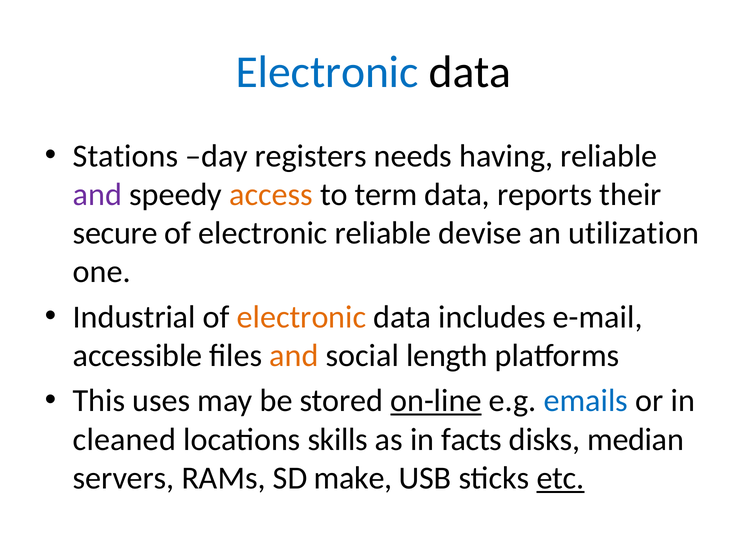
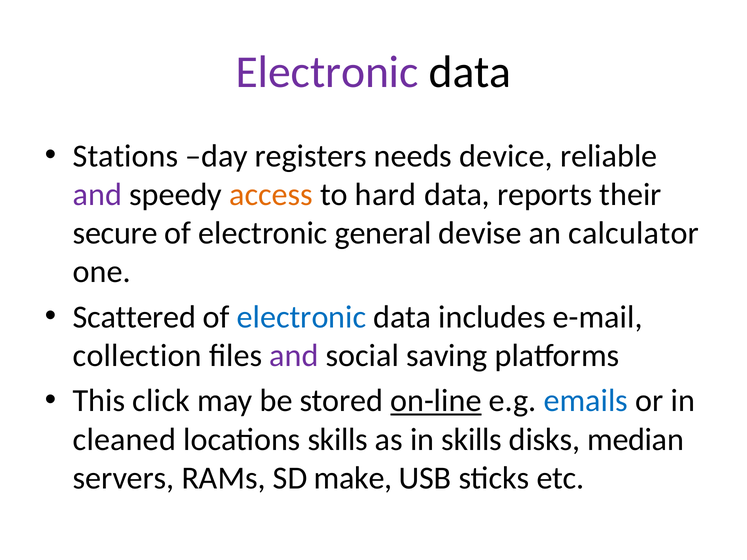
Electronic at (327, 72) colour: blue -> purple
having: having -> device
term: term -> hard
electronic reliable: reliable -> general
utilization: utilization -> calculator
Industrial: Industrial -> Scattered
electronic at (302, 317) colour: orange -> blue
accessible: accessible -> collection
and at (294, 356) colour: orange -> purple
length: length -> saving
uses: uses -> click
in facts: facts -> skills
etc underline: present -> none
